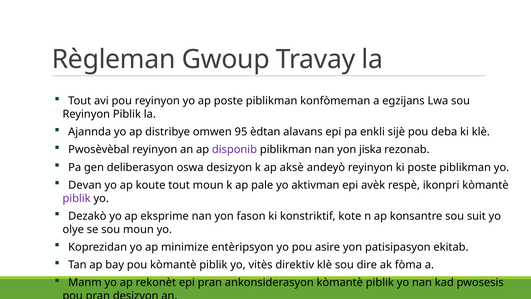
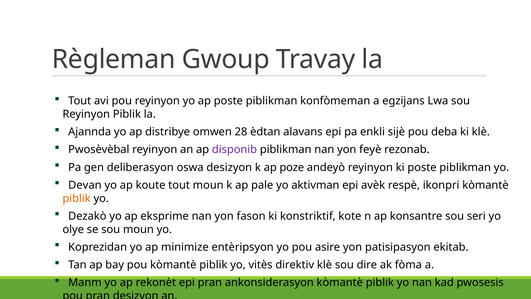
95: 95 -> 28
jiska: jiska -> feyè
aksè: aksè -> poze
piblik at (77, 198) colour: purple -> orange
suit: suit -> seri
